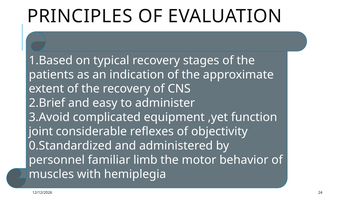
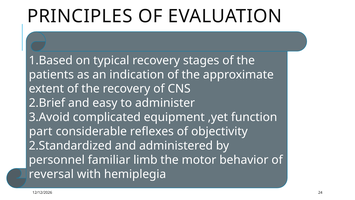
joint: joint -> part
0.Standardized: 0.Standardized -> 2.Standardized
muscles: muscles -> reversal
